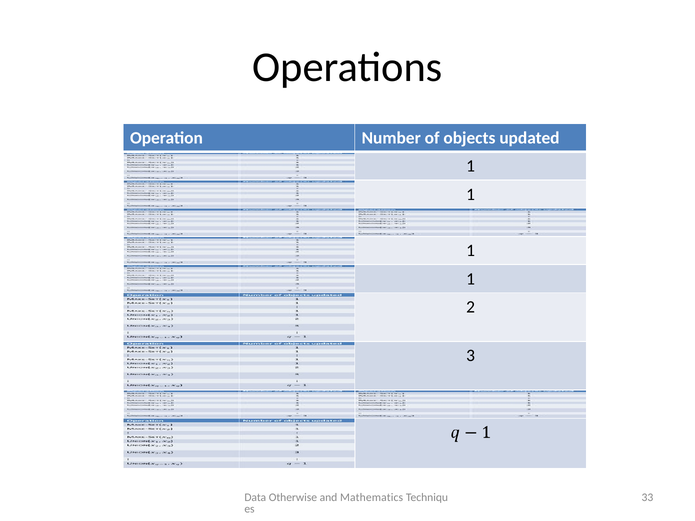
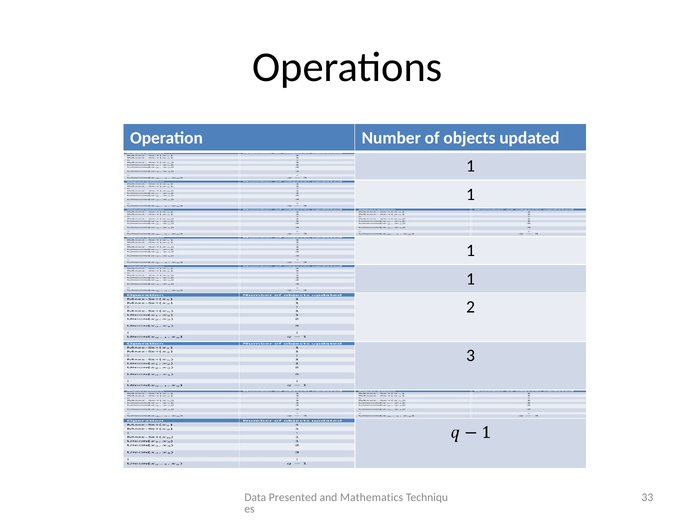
Otherwise: Otherwise -> Presented
